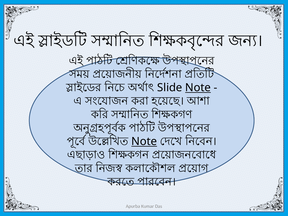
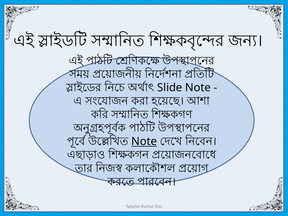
Note at (198, 88) underline: present -> none
